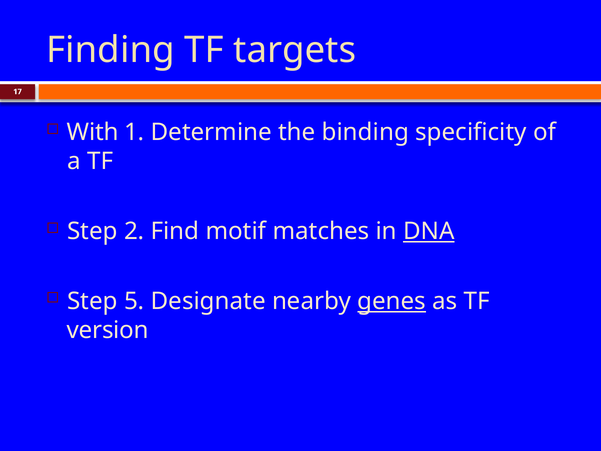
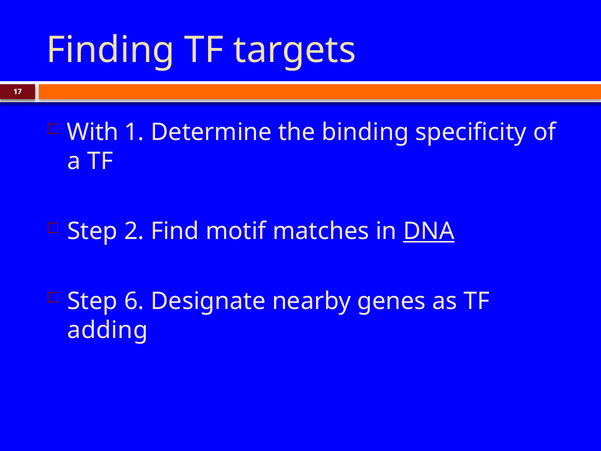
5: 5 -> 6
genes underline: present -> none
version: version -> adding
